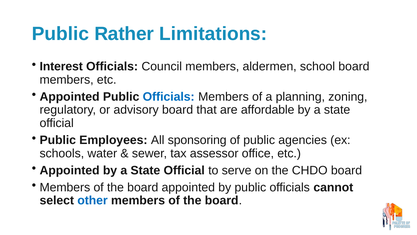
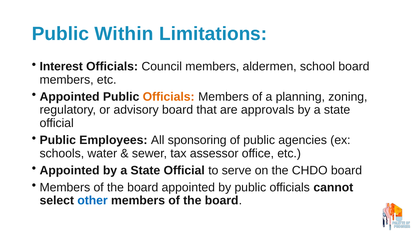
Rather: Rather -> Within
Officials at (169, 97) colour: blue -> orange
affordable: affordable -> approvals
